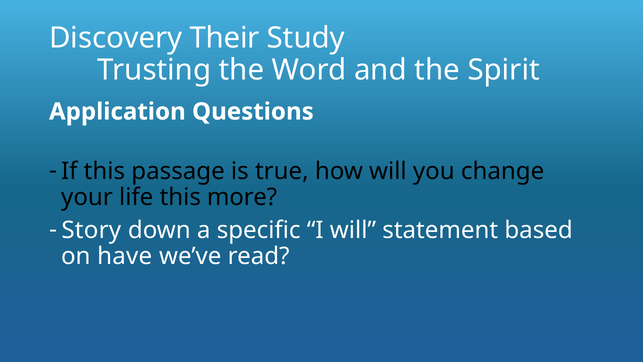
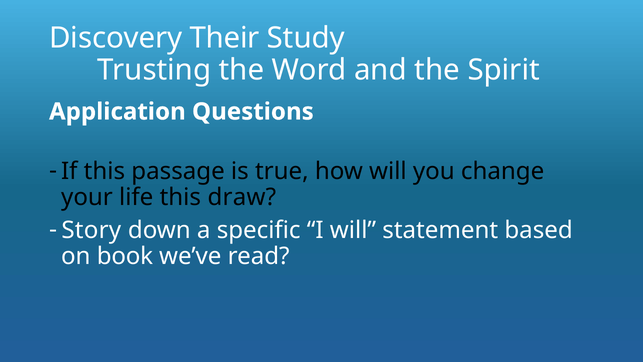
more: more -> draw
have: have -> book
